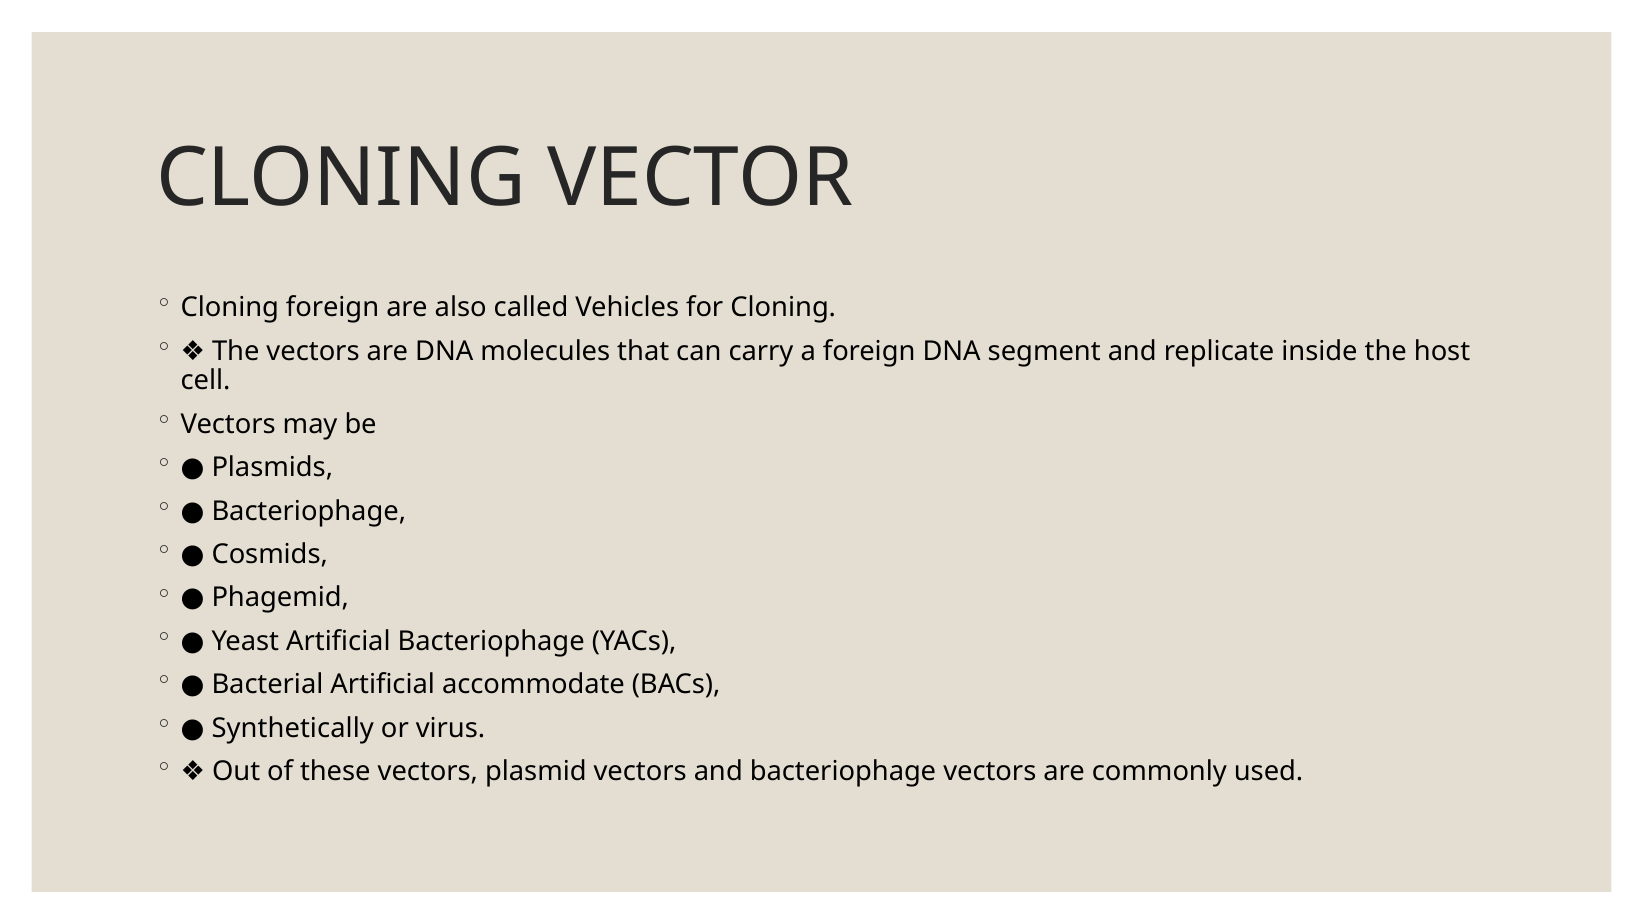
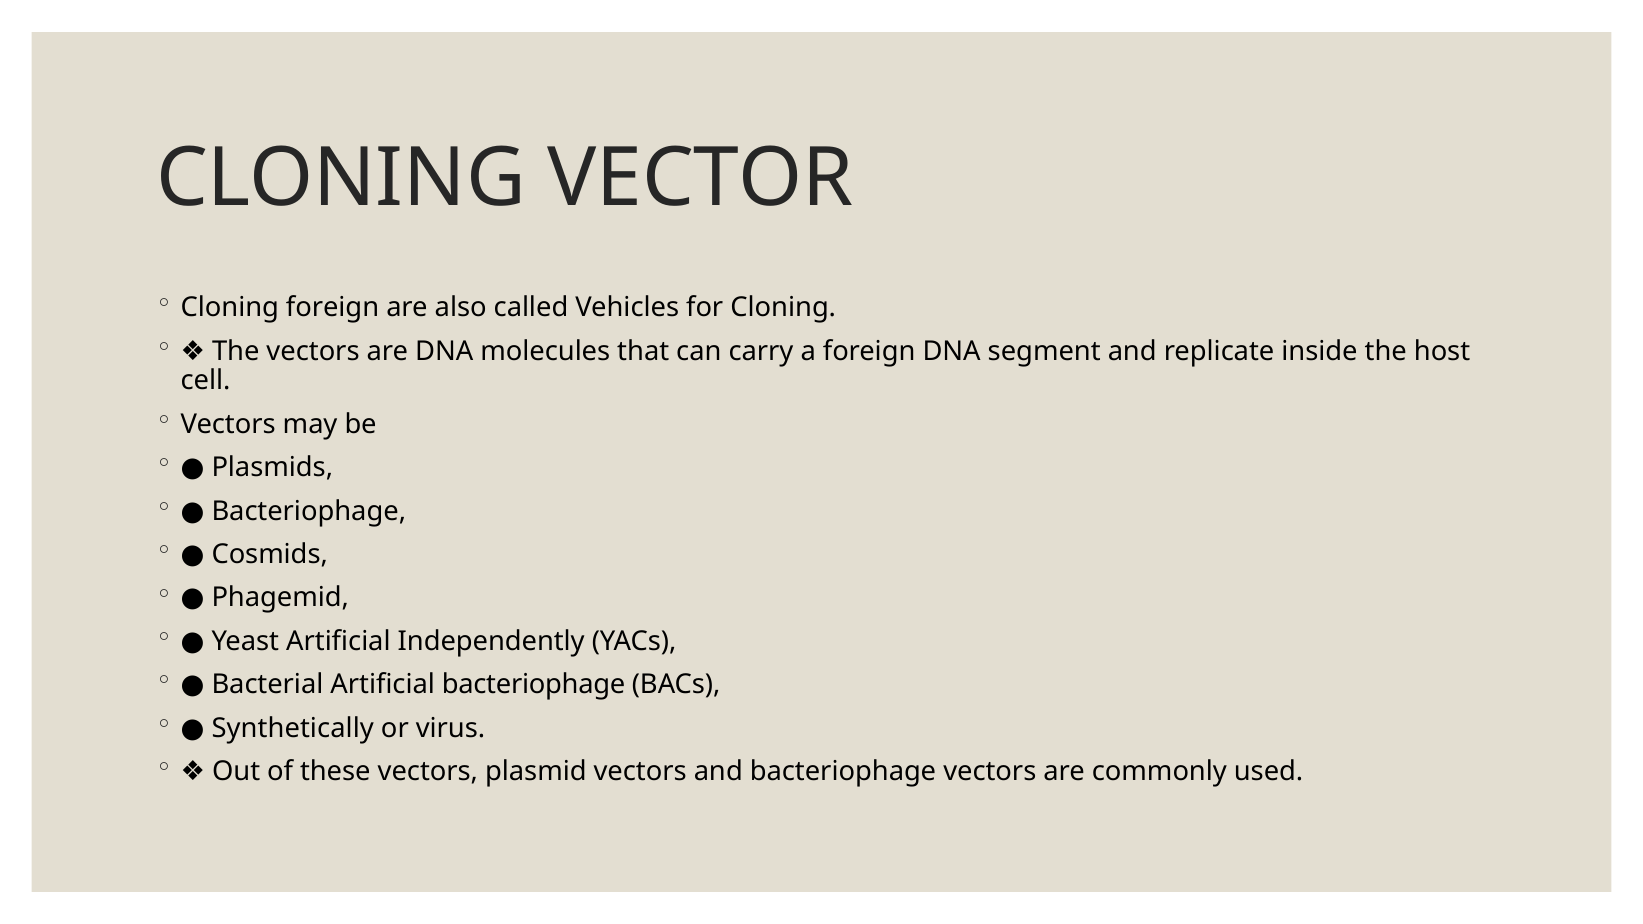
Artificial Bacteriophage: Bacteriophage -> Independently
Artificial accommodate: accommodate -> bacteriophage
